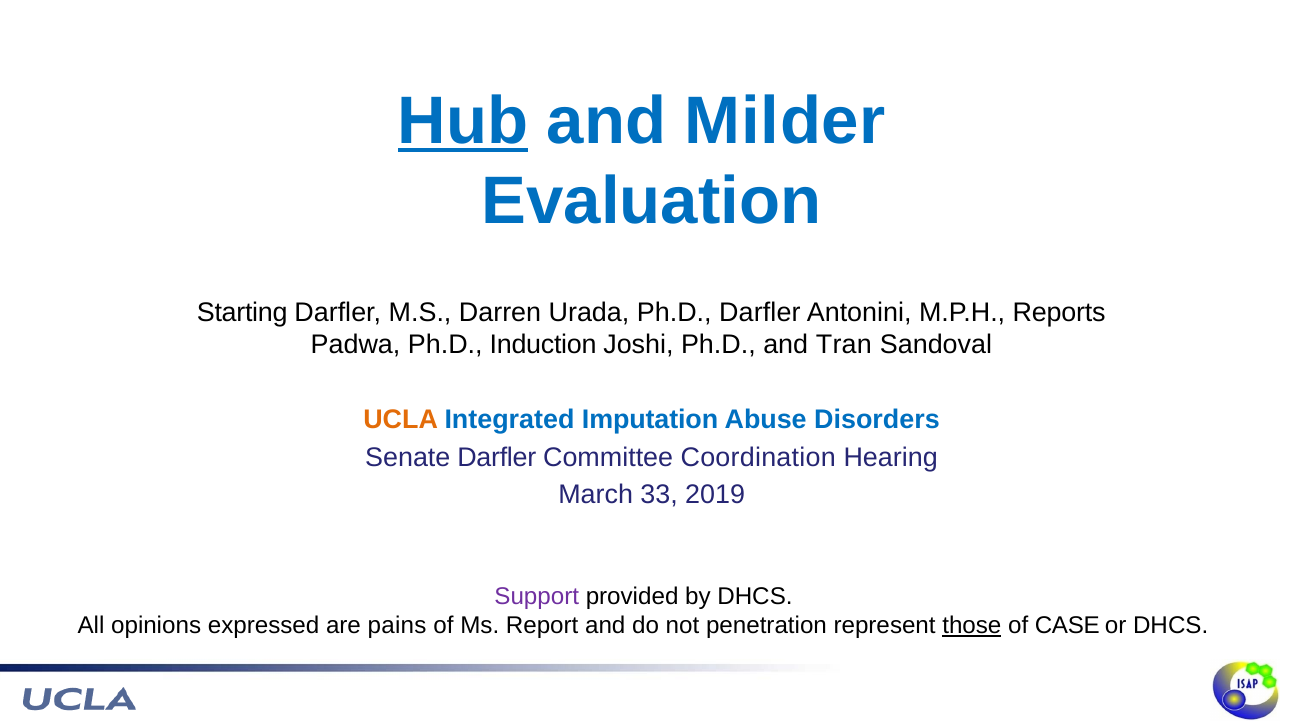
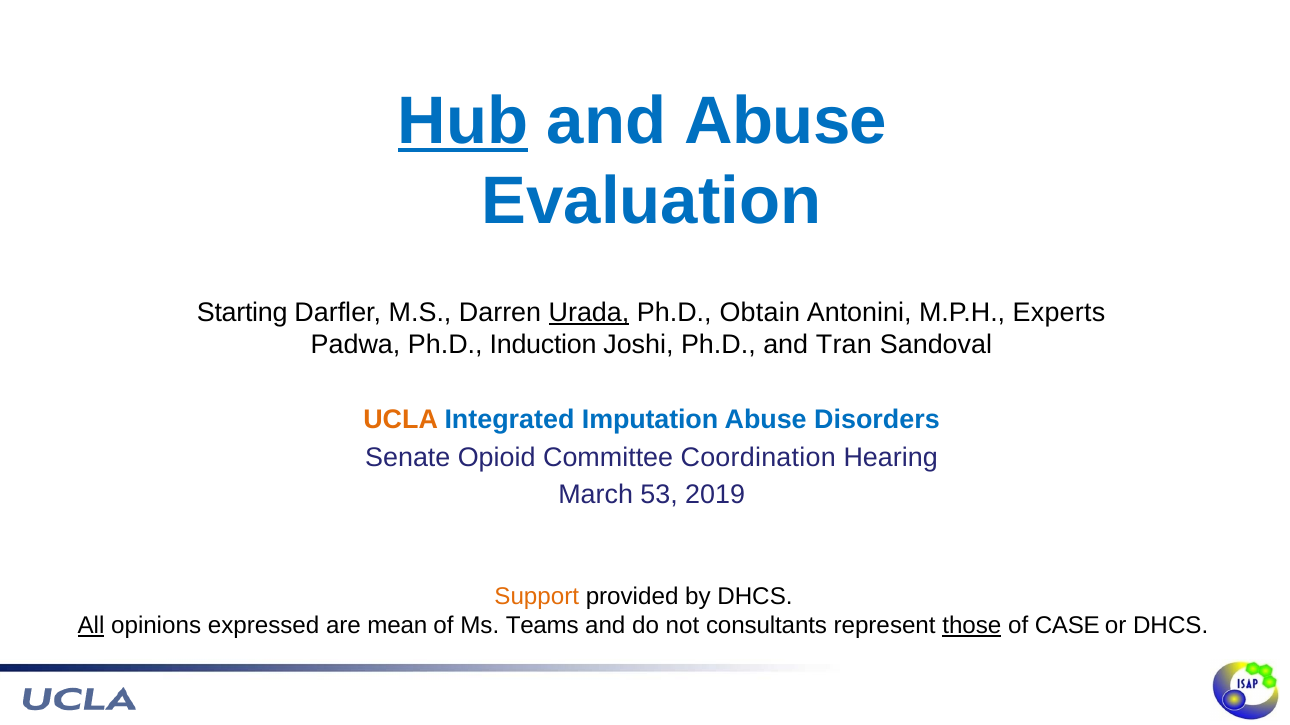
and Milder: Milder -> Abuse
Urada underline: none -> present
Ph.D Darfler: Darfler -> Obtain
Reports: Reports -> Experts
Senate Darfler: Darfler -> Opioid
33: 33 -> 53
Support colour: purple -> orange
All underline: none -> present
pains: pains -> mean
Report: Report -> Teams
penetration: penetration -> consultants
